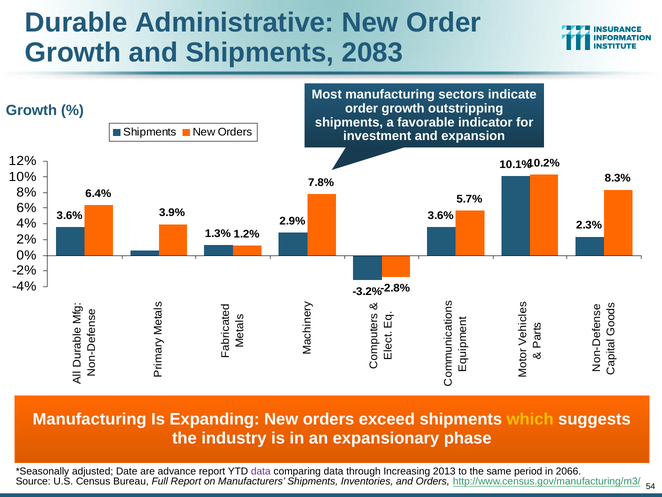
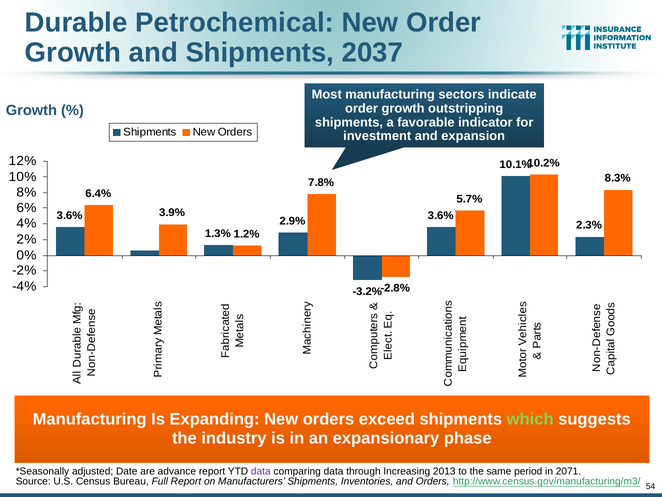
Administrative: Administrative -> Petrochemical
2083: 2083 -> 2037
which colour: yellow -> light green
2066: 2066 -> 2071
